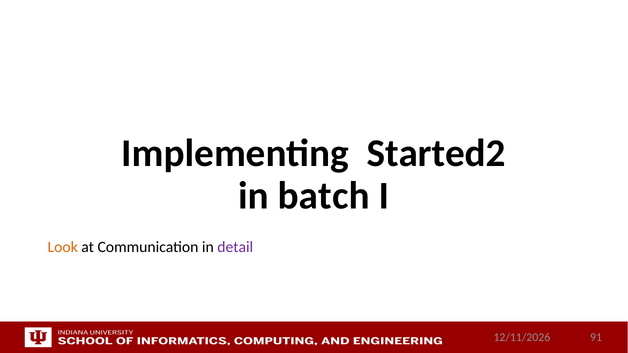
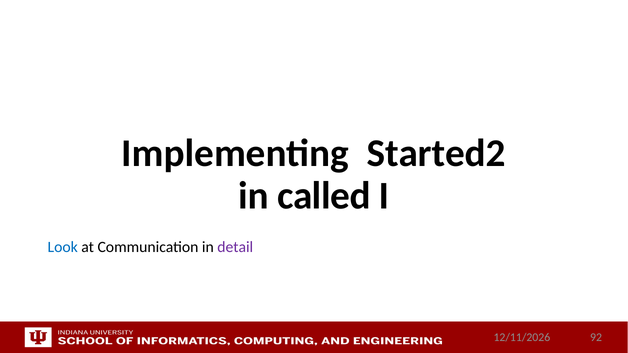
batch: batch -> called
Look colour: orange -> blue
91: 91 -> 92
